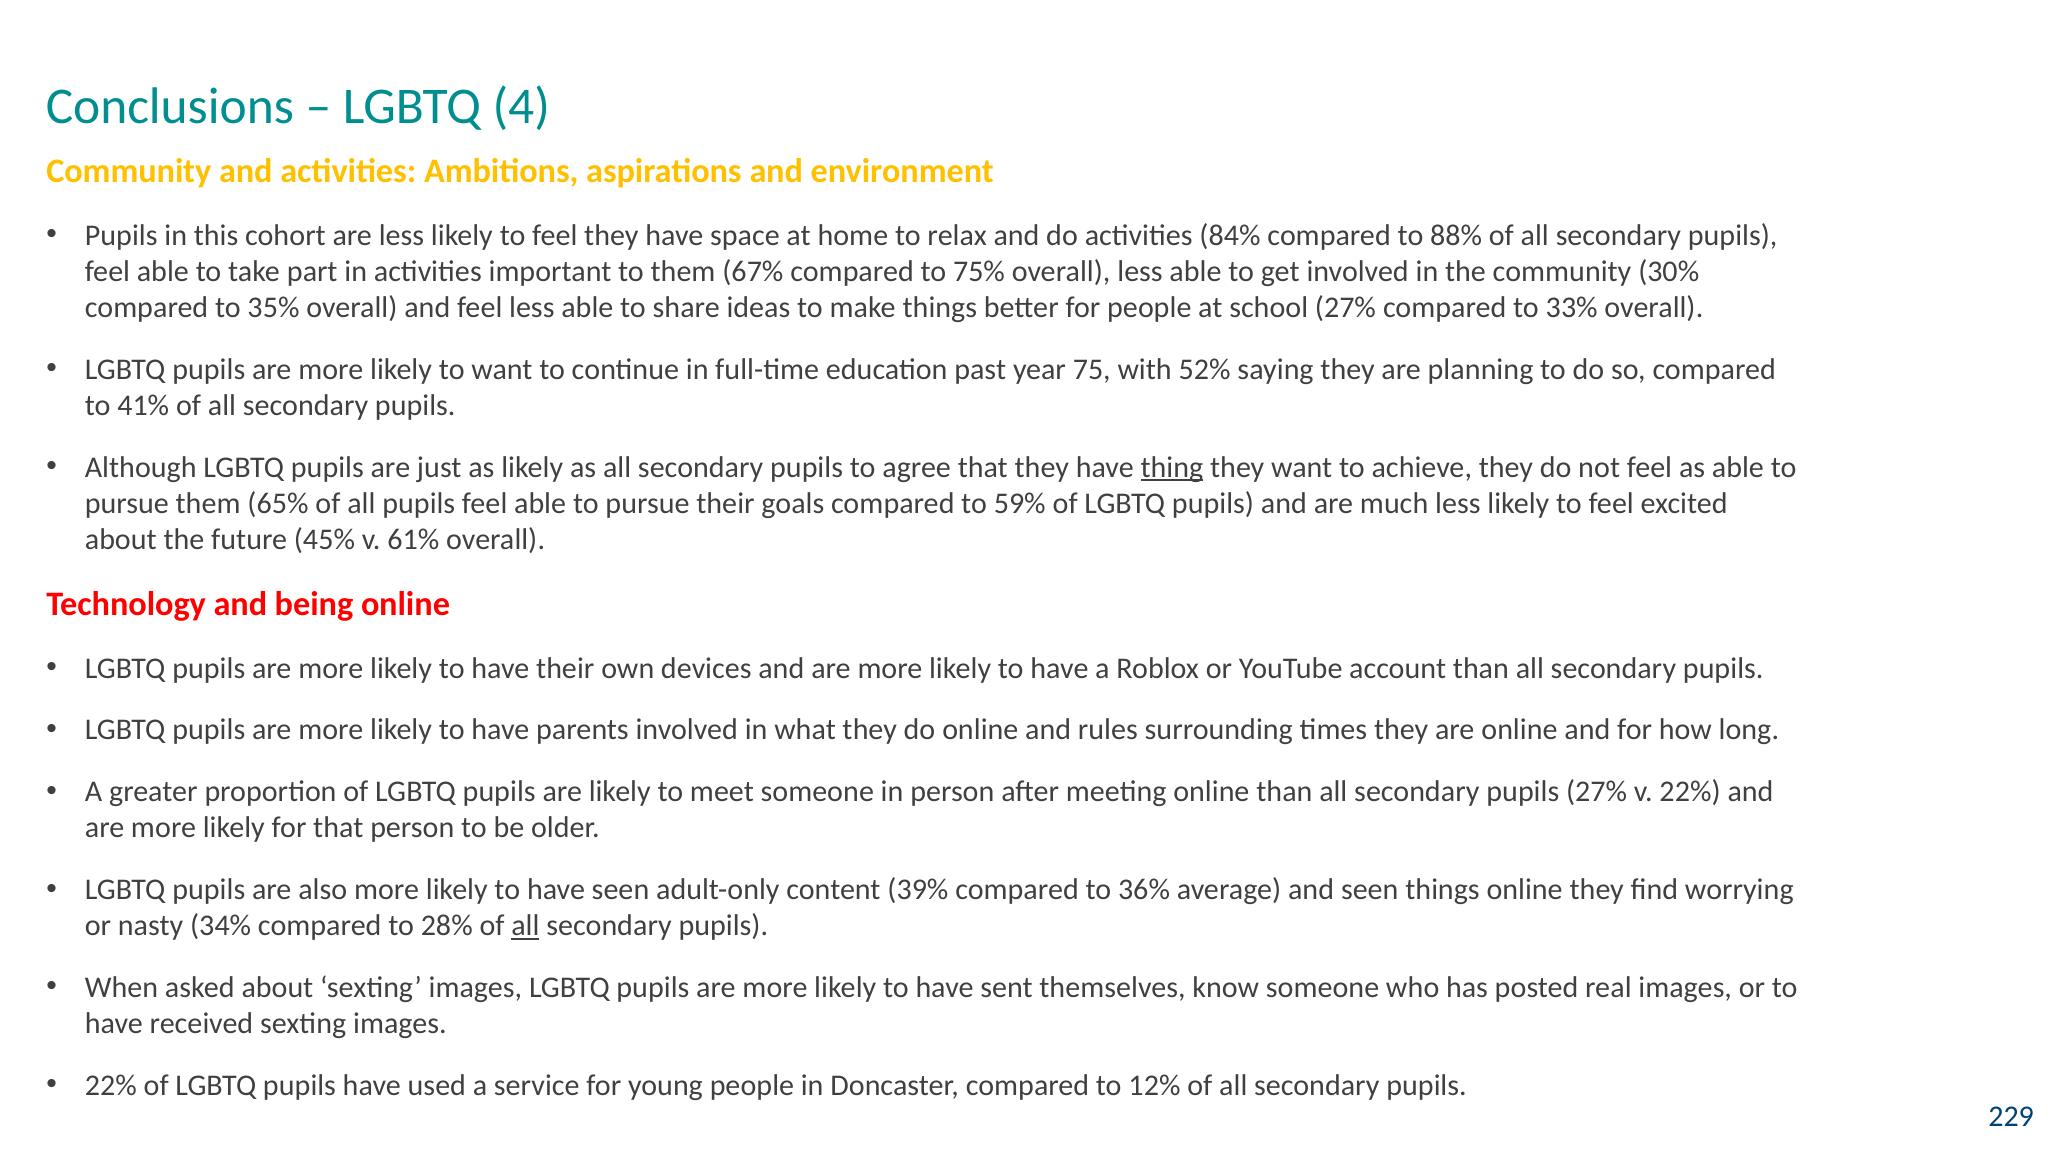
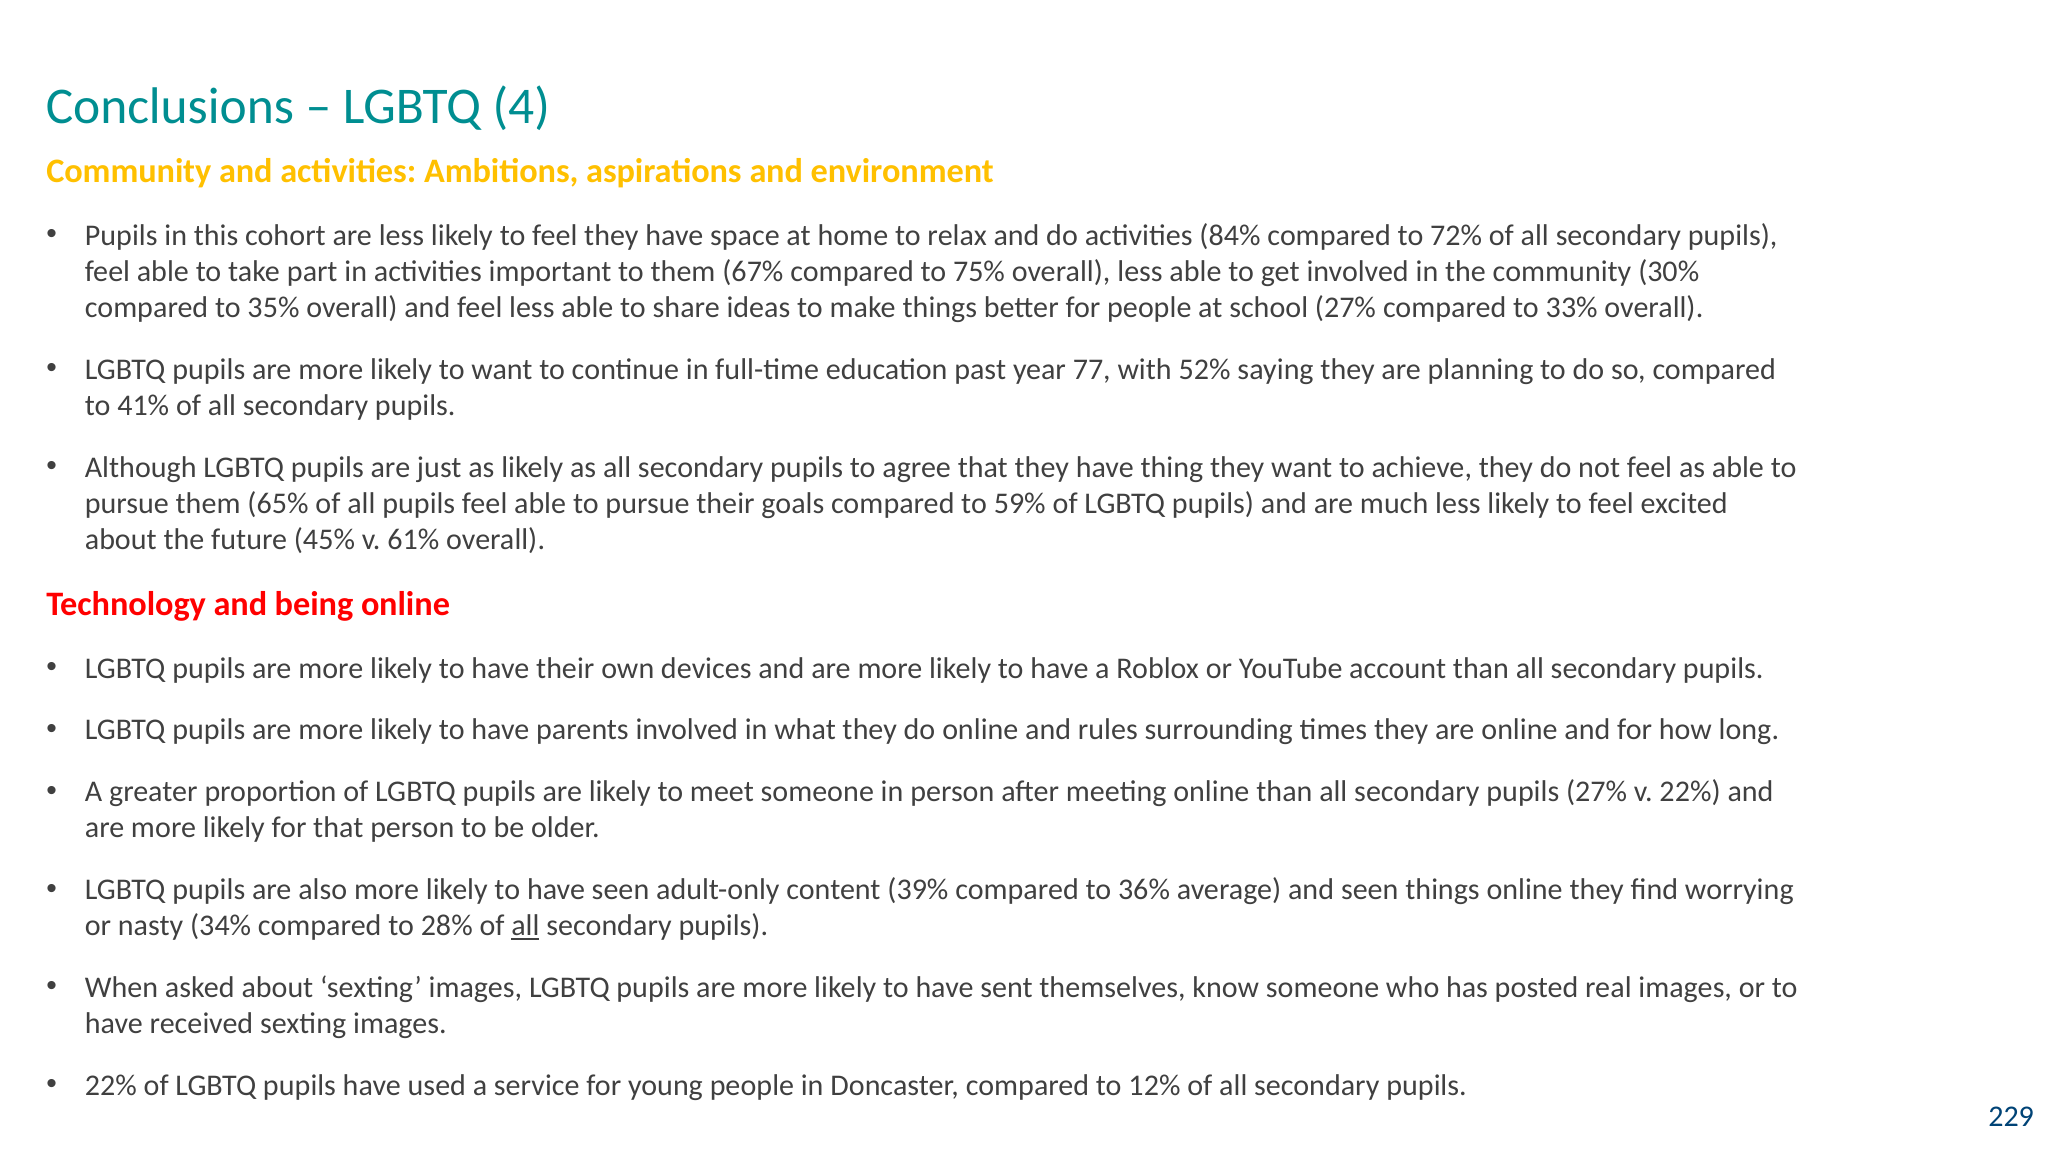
88%: 88% -> 72%
75: 75 -> 77
thing underline: present -> none
